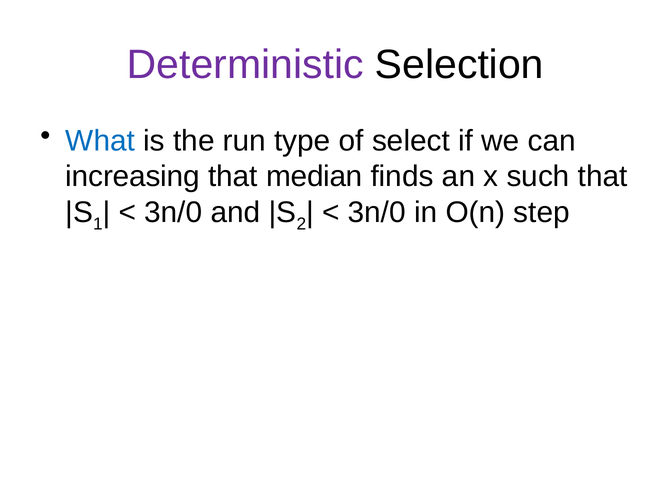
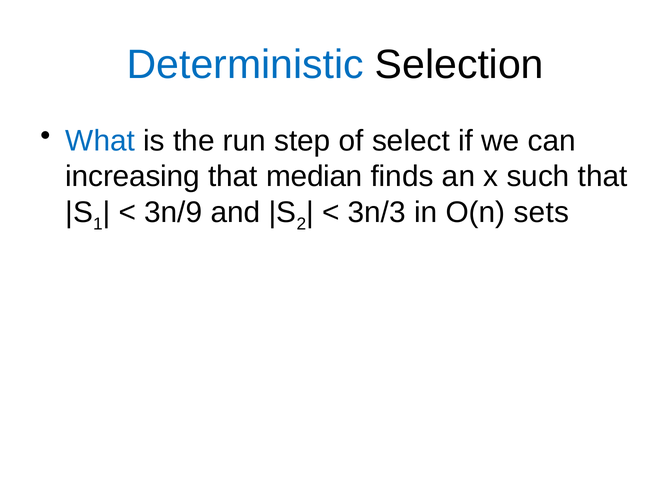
Deterministic colour: purple -> blue
type: type -> step
3n/0 at (173, 212): 3n/0 -> 3n/9
3n/0 at (377, 212): 3n/0 -> 3n/3
step: step -> sets
